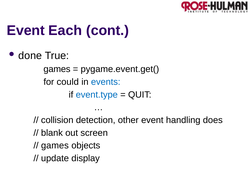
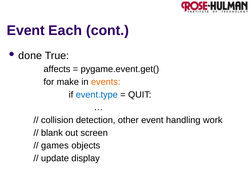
games at (57, 69): games -> affects
could: could -> make
events colour: blue -> orange
does: does -> work
